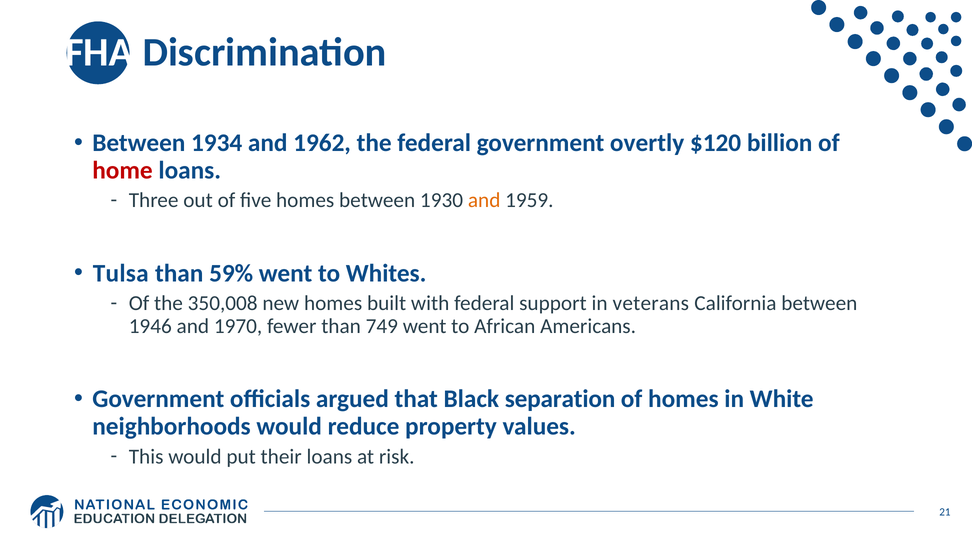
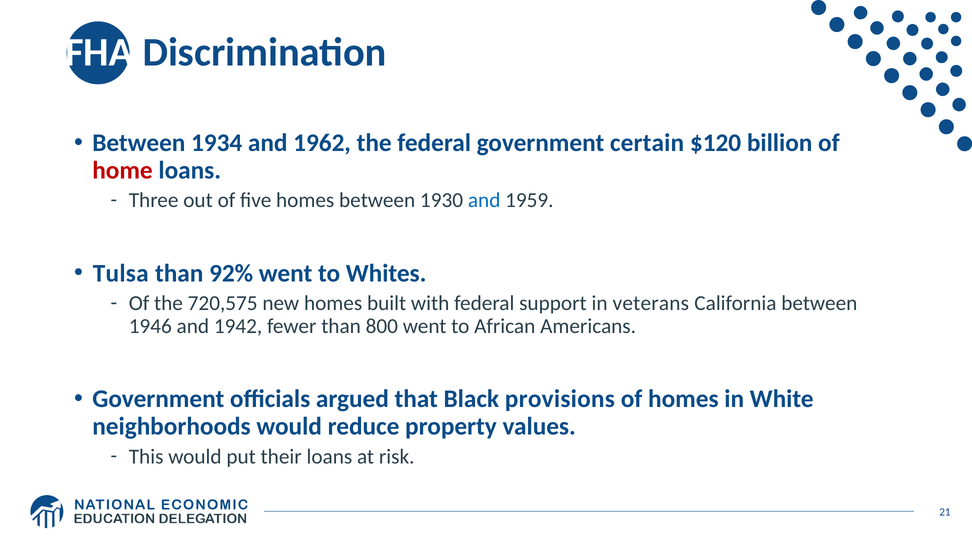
overtly: overtly -> certain
and at (484, 200) colour: orange -> blue
59%: 59% -> 92%
350,008: 350,008 -> 720,575
1970: 1970 -> 1942
749: 749 -> 800
separation: separation -> provisions
